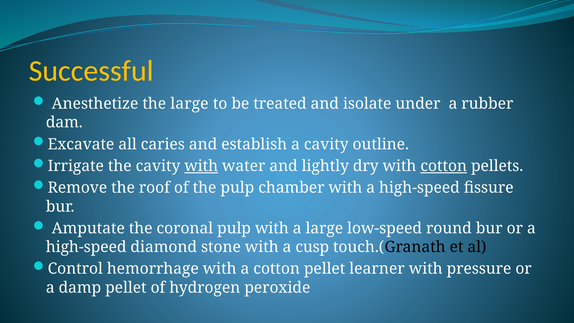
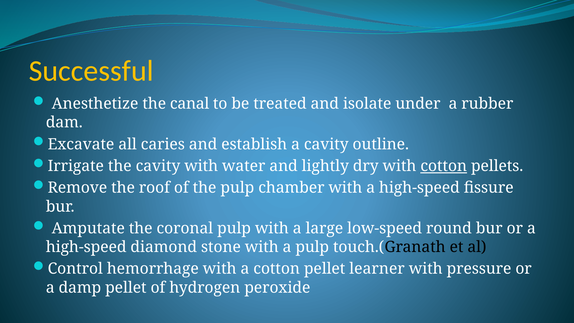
the large: large -> canal
with at (201, 166) underline: present -> none
a cusp: cusp -> pulp
